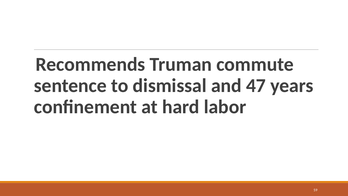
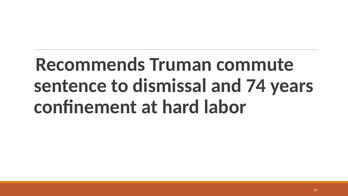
47: 47 -> 74
